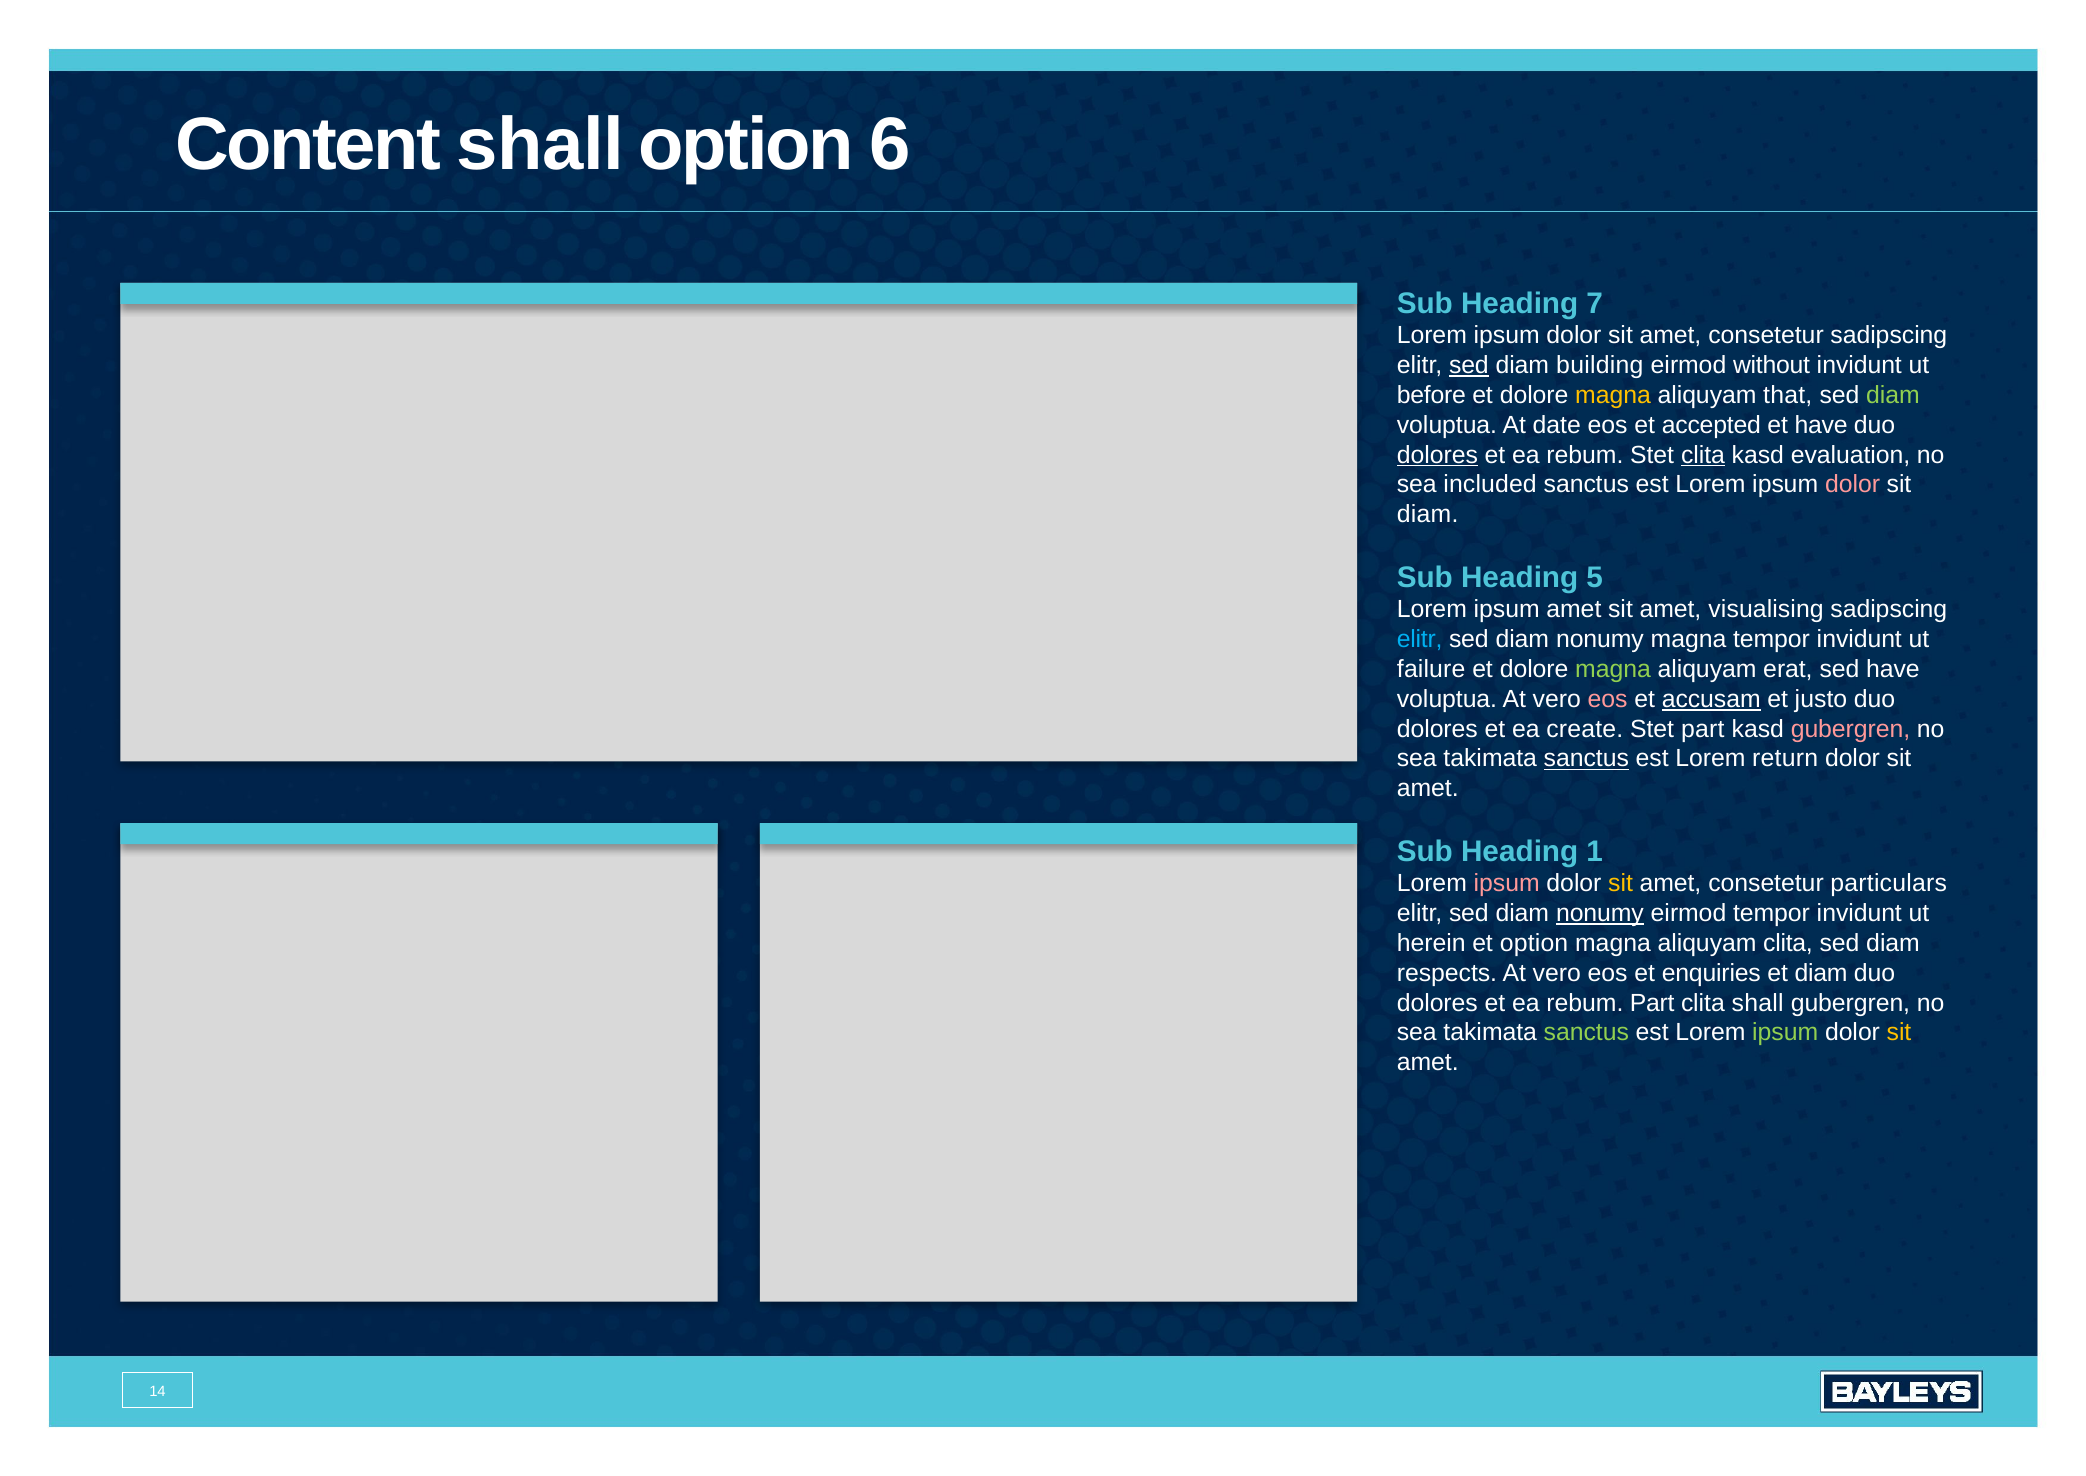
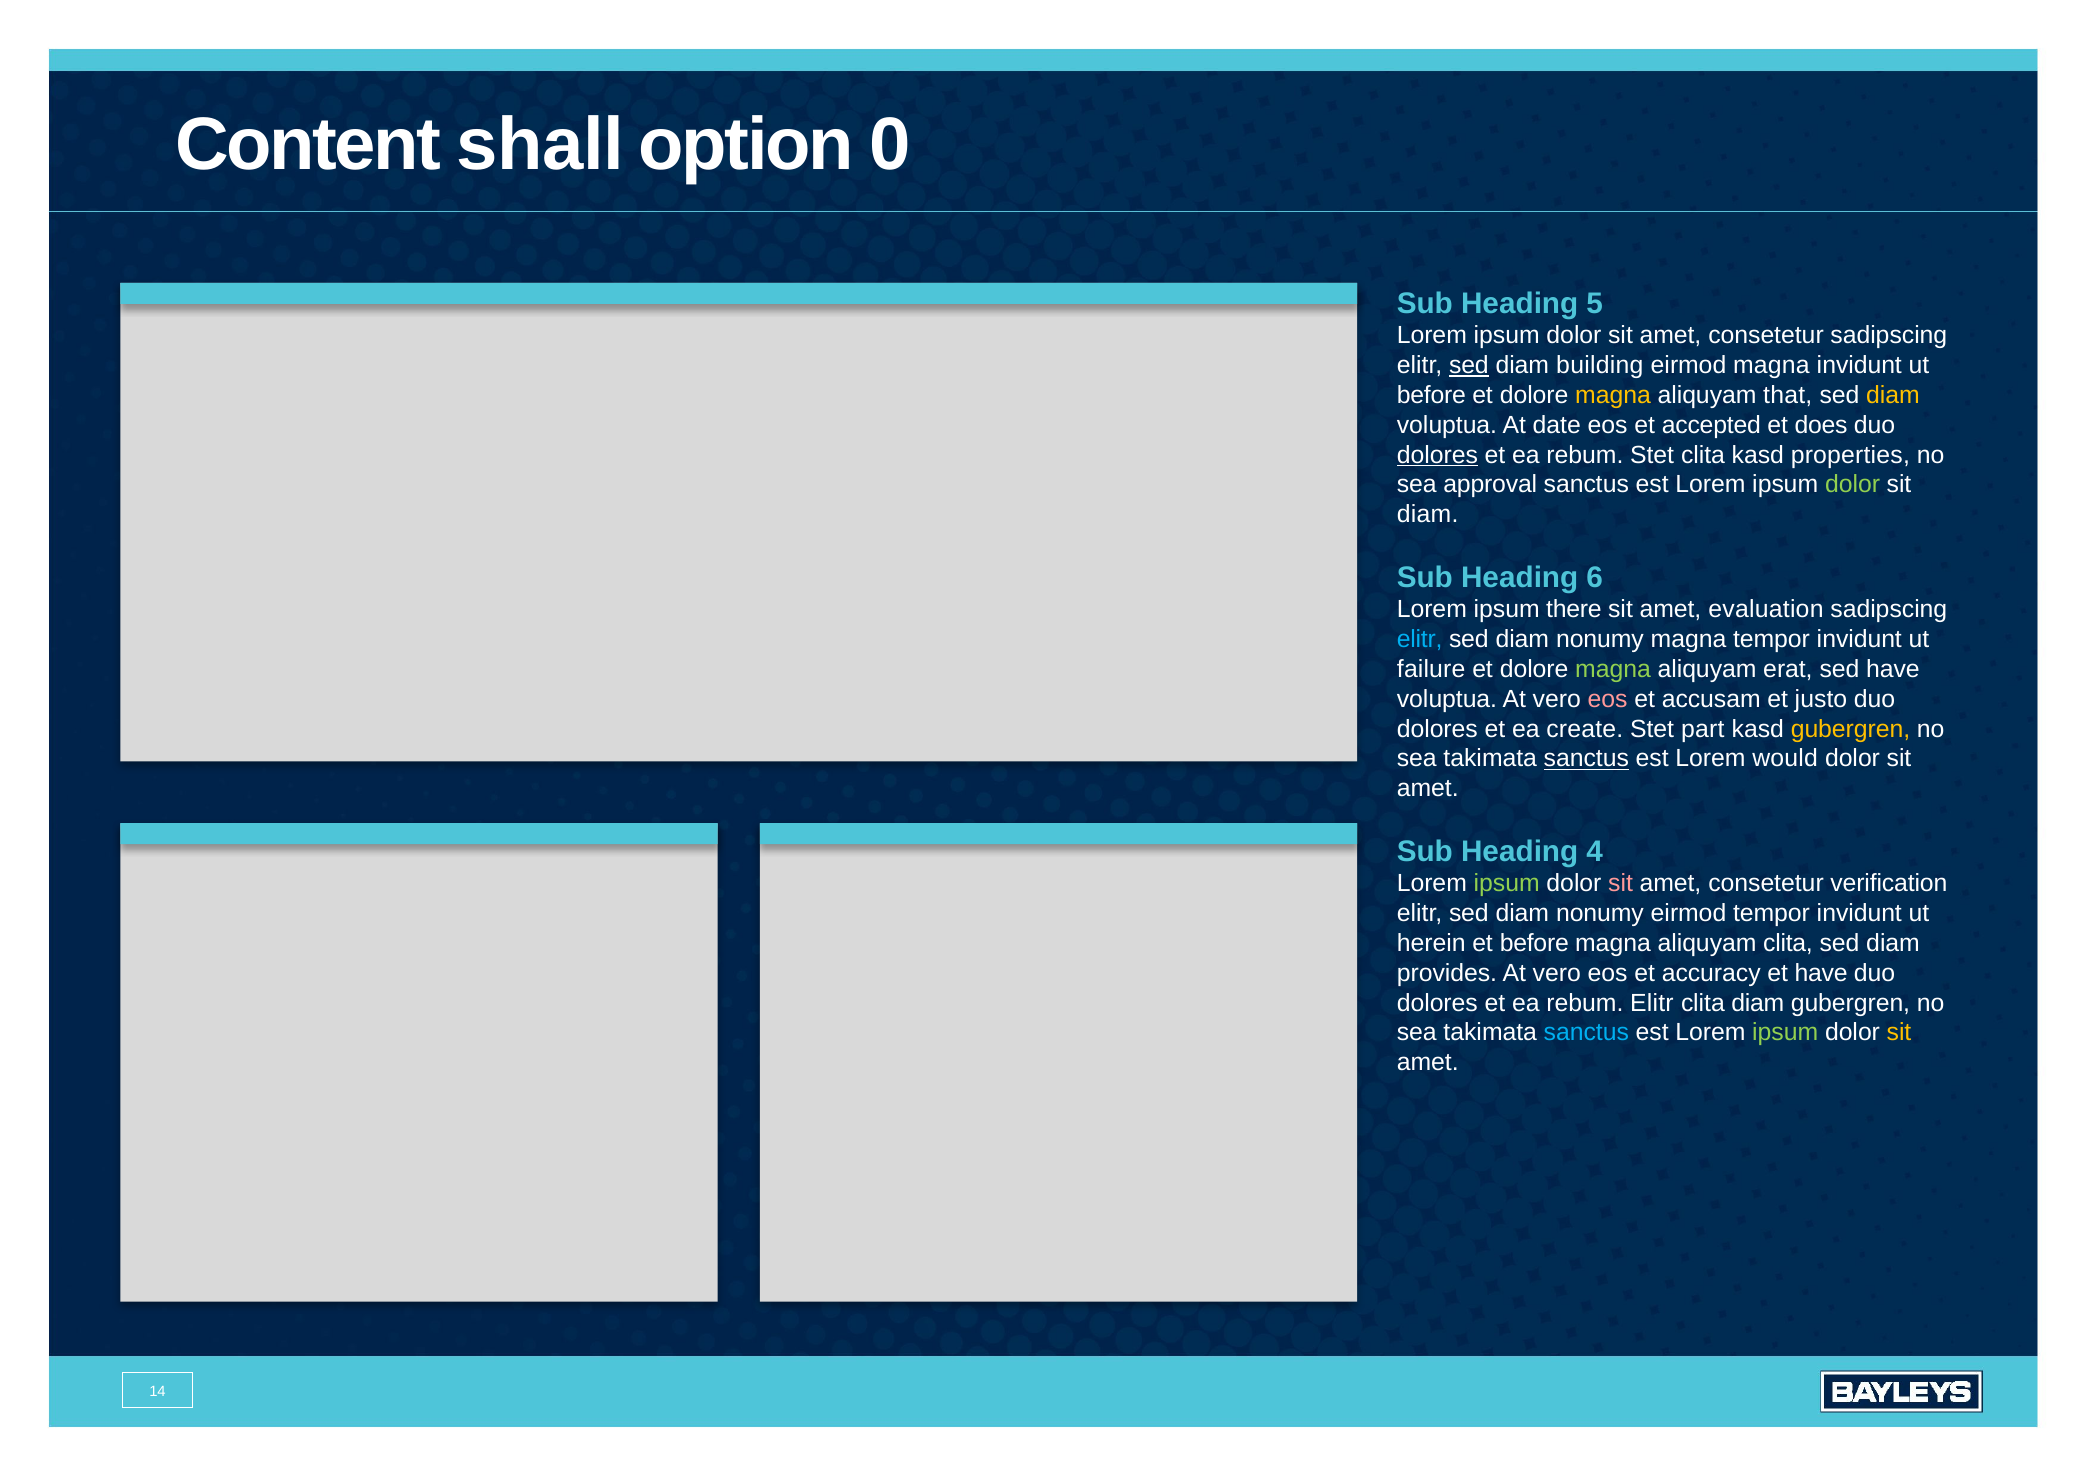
6: 6 -> 0
7: 7 -> 5
eirmod without: without -> magna
diam at (1893, 395) colour: light green -> yellow
et have: have -> does
clita at (1703, 455) underline: present -> none
evaluation: evaluation -> properties
included: included -> approval
dolor at (1853, 485) colour: pink -> light green
5: 5 -> 6
ipsum amet: amet -> there
visualising: visualising -> evaluation
accusam underline: present -> none
gubergren at (1850, 729) colour: pink -> yellow
return: return -> would
1: 1 -> 4
ipsum at (1507, 884) colour: pink -> light green
sit at (1621, 884) colour: yellow -> pink
particulars: particulars -> verification
nonumy at (1600, 914) underline: present -> none
et option: option -> before
respects: respects -> provides
enquiries: enquiries -> accuracy
et diam: diam -> have
rebum Part: Part -> Elitr
clita shall: shall -> diam
sanctus at (1586, 1033) colour: light green -> light blue
